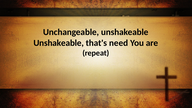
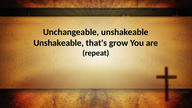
need: need -> grow
